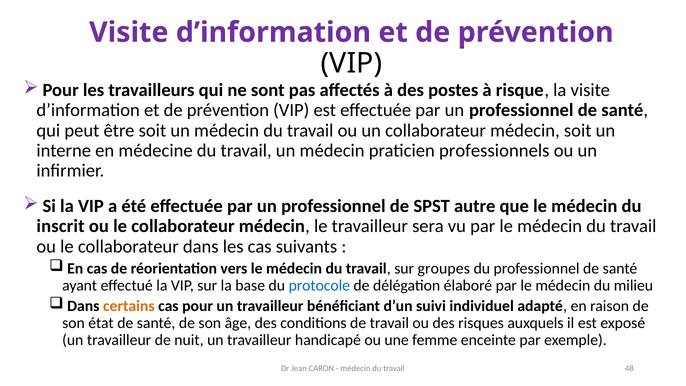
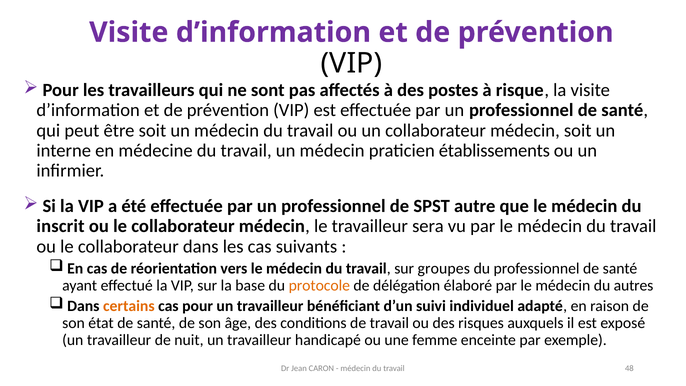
professionnels: professionnels -> établissements
protocole colour: blue -> orange
milieu: milieu -> autres
